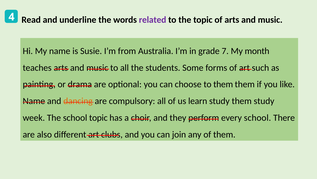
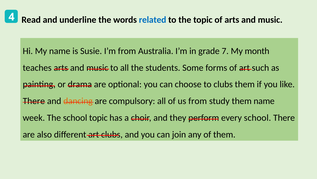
related colour: purple -> blue
to them: them -> clubs
Name at (34, 101): Name -> There
us learn: learn -> from
them study: study -> name
